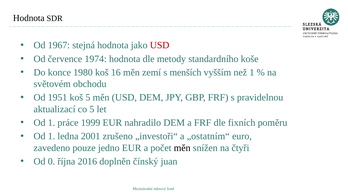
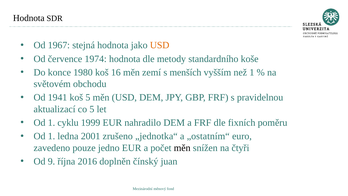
USD at (160, 45) colour: red -> orange
1951: 1951 -> 1941
práce: práce -> cyklu
„investoři“: „investoři“ -> „jednotka“
0: 0 -> 9
